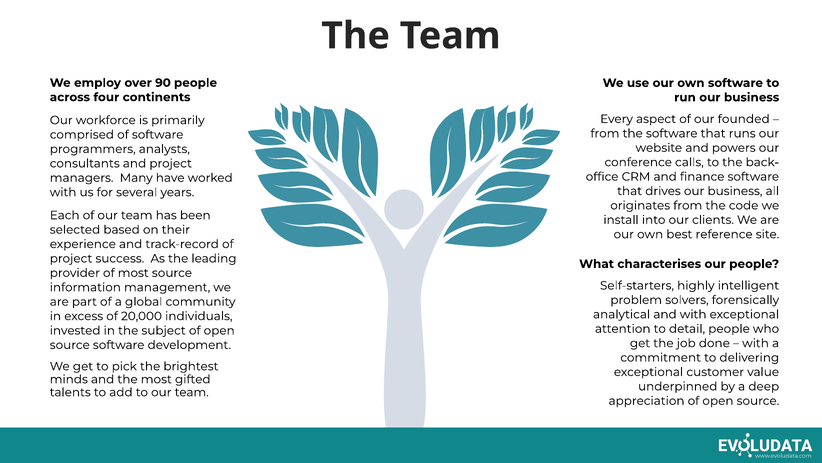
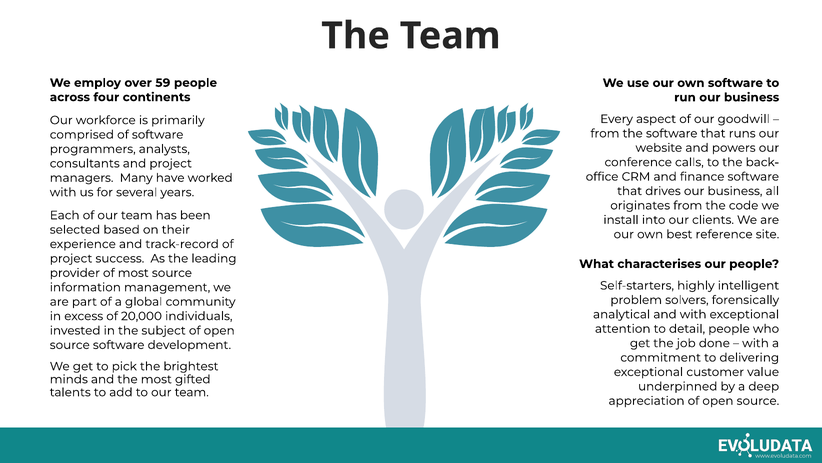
90: 90 -> 59
founded: founded -> goodwill
